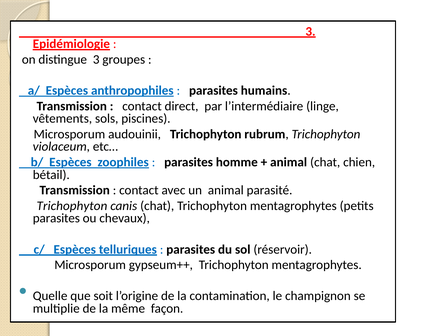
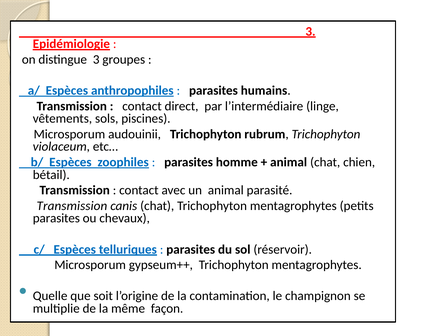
Trichophyton at (72, 206): Trichophyton -> Transmission
